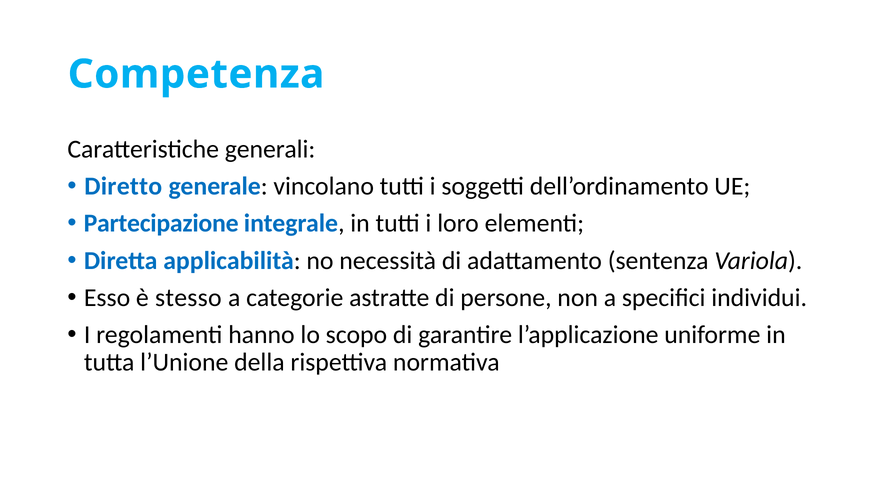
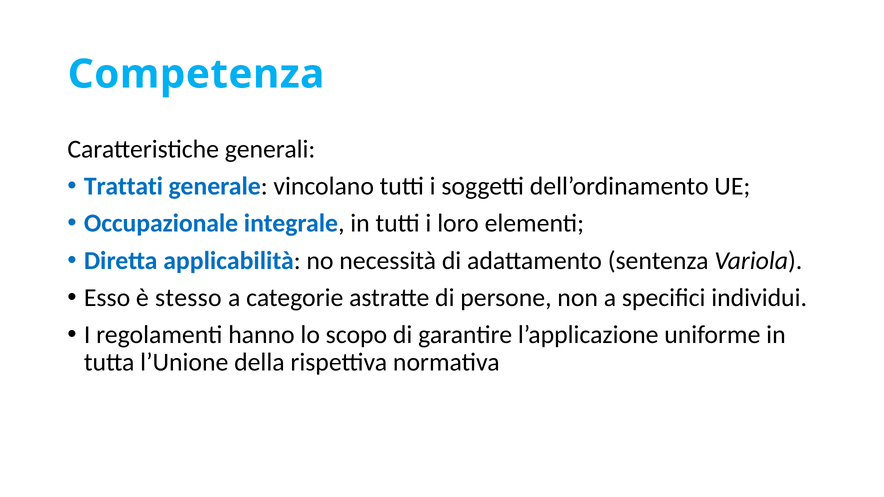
Diretto: Diretto -> Trattati
Partecipazione: Partecipazione -> Occupazionale
